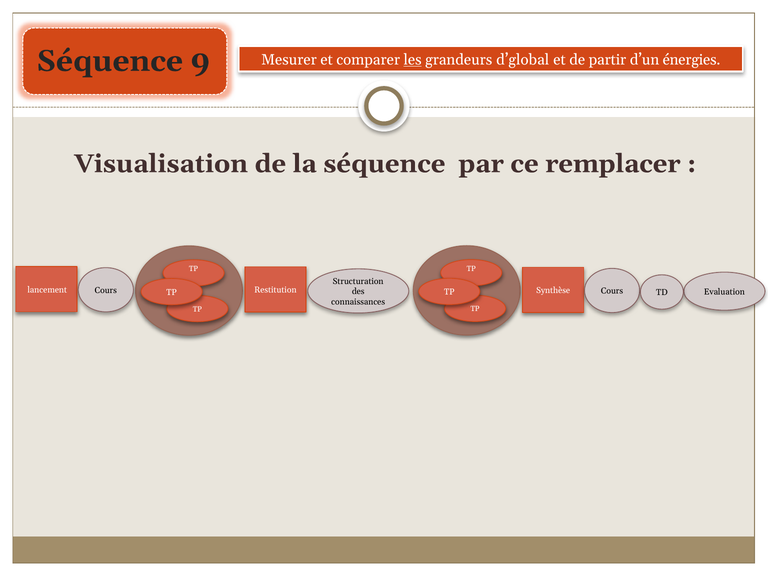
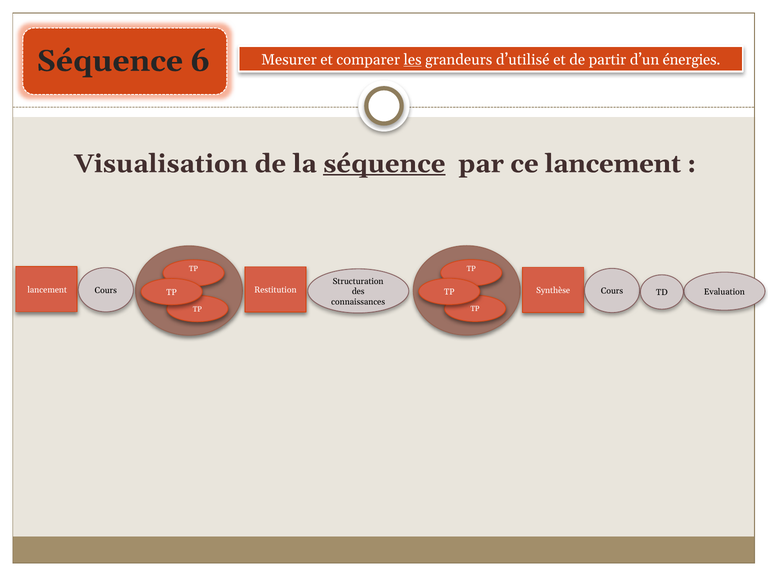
9: 9 -> 6
d’global: d’global -> d’utilisé
séquence at (384, 164) underline: none -> present
ce remplacer: remplacer -> lancement
